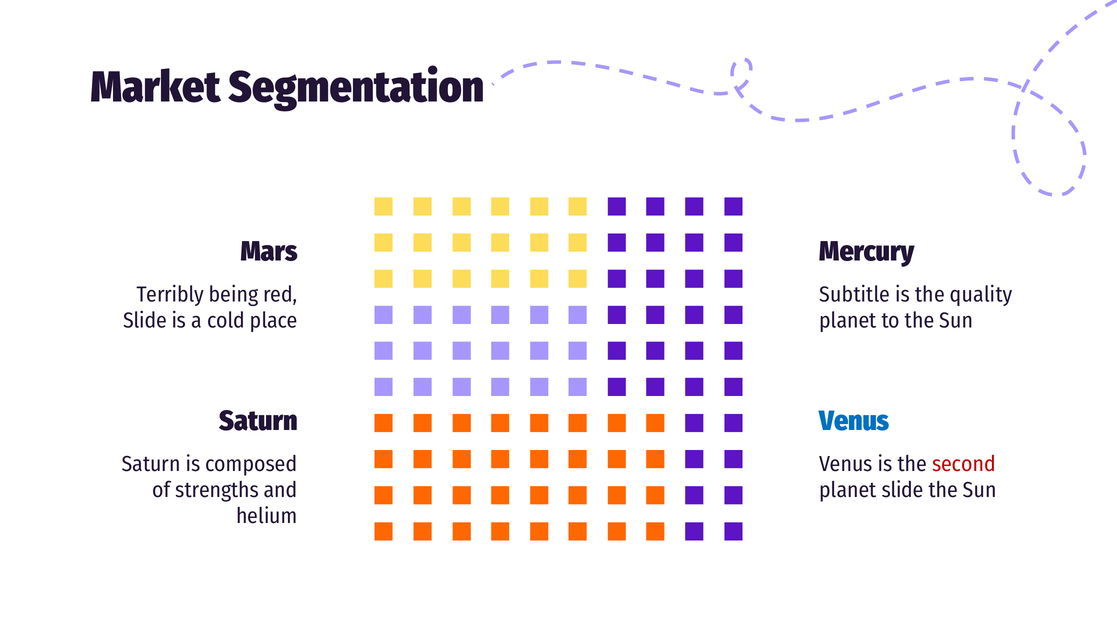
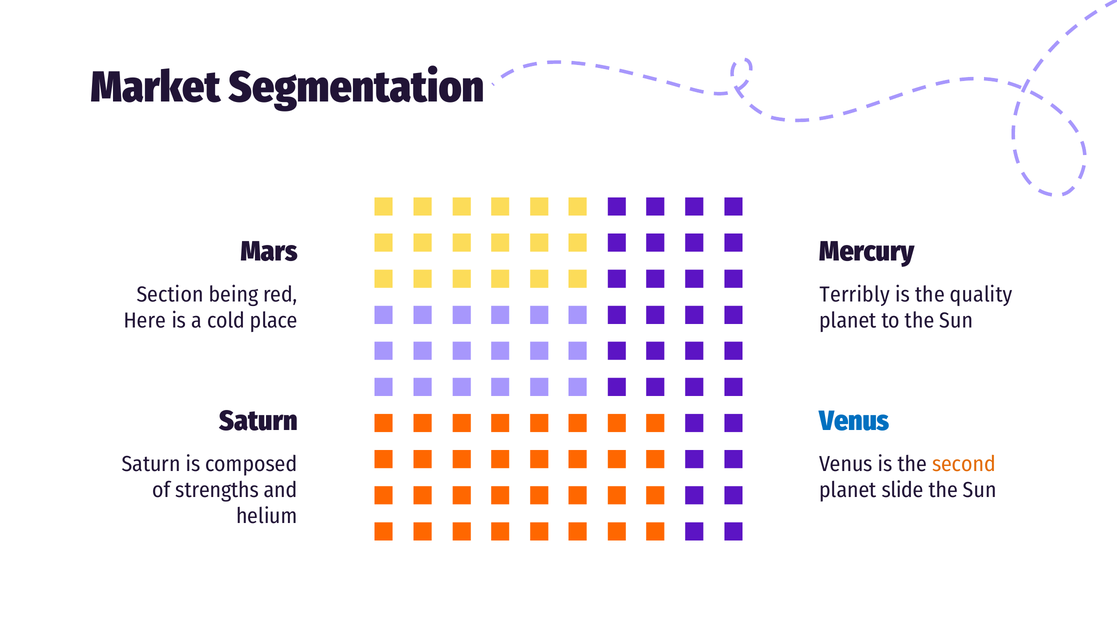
Terribly: Terribly -> Section
Subtitle: Subtitle -> Terribly
Slide at (145, 321): Slide -> Here
second colour: red -> orange
